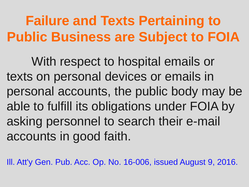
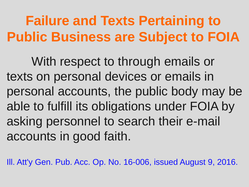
hospital: hospital -> through
